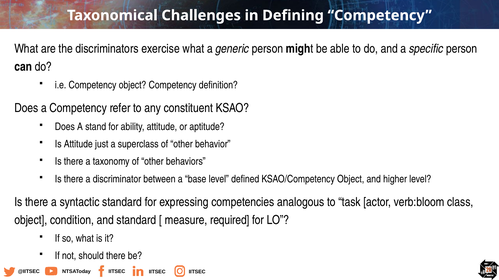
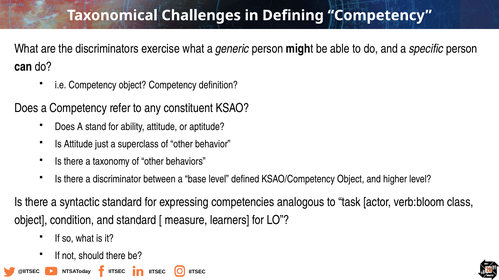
required: required -> learners
